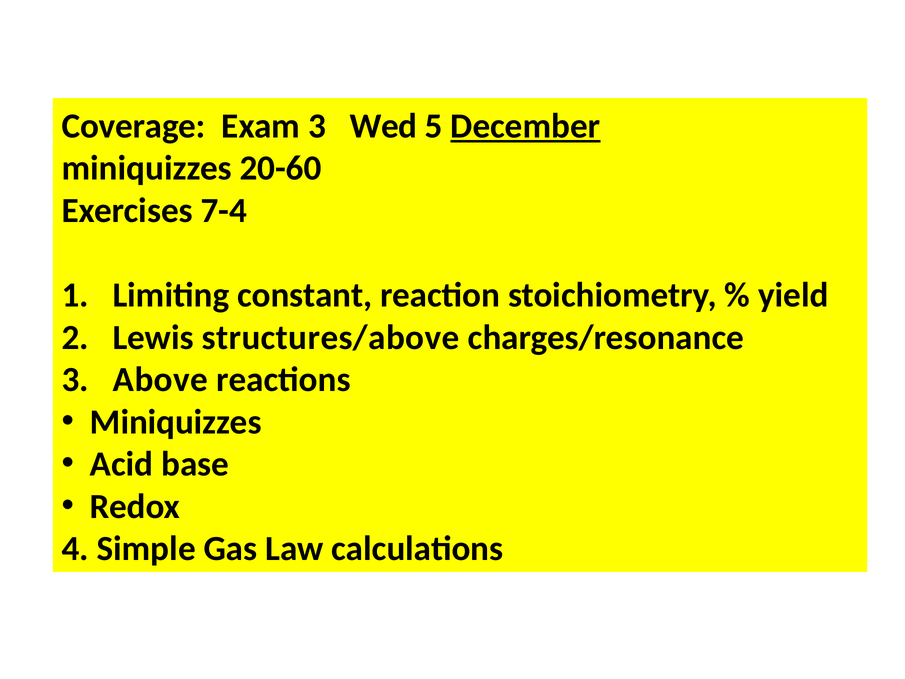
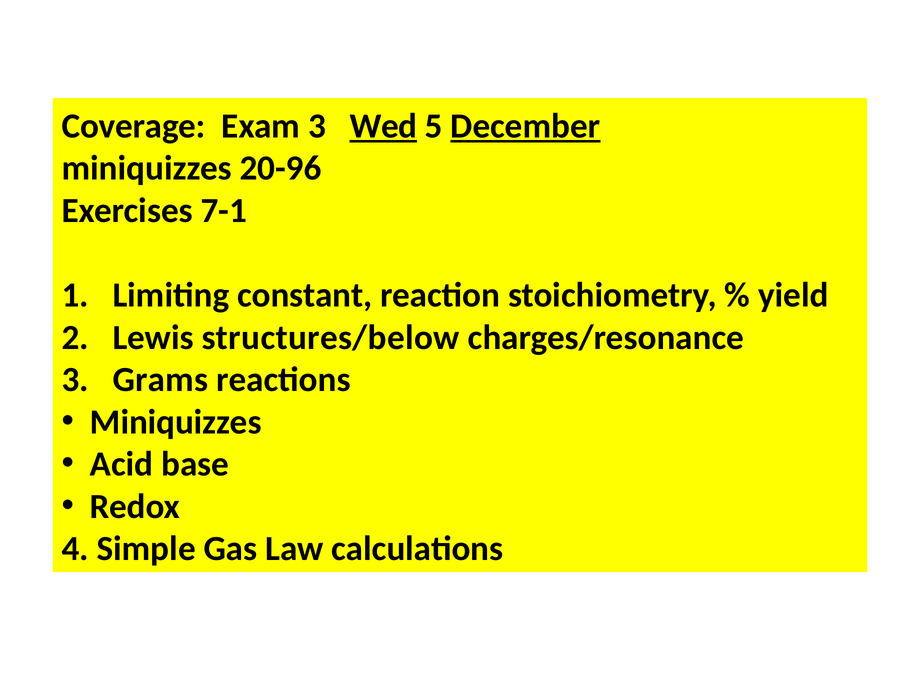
Wed underline: none -> present
20-60: 20-60 -> 20-96
7-4: 7-4 -> 7-1
structures/above: structures/above -> structures/below
Above: Above -> Grams
